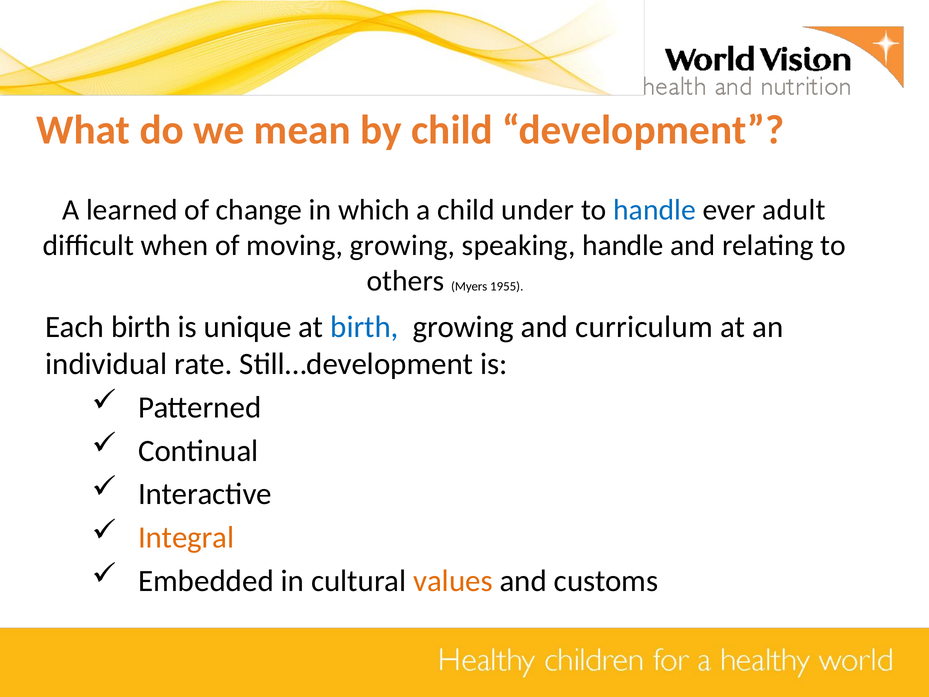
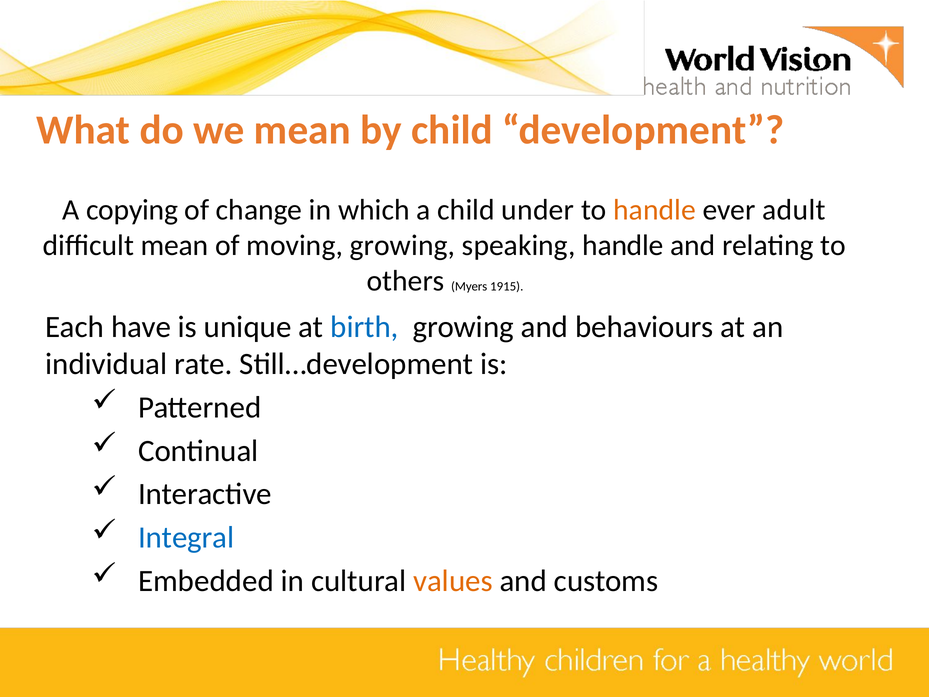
learned: learned -> copying
handle at (655, 210) colour: blue -> orange
difficult when: when -> mean
1955: 1955 -> 1915
Each birth: birth -> have
curriculum: curriculum -> behaviours
Integral colour: orange -> blue
